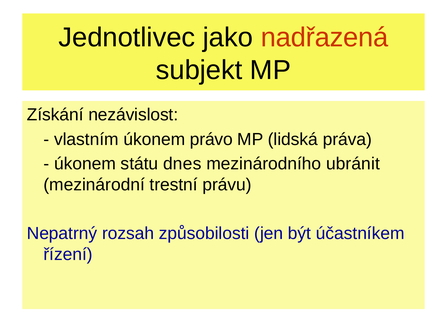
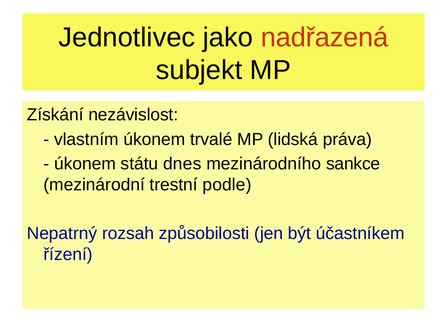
právo: právo -> trvalé
ubránit: ubránit -> sankce
právu: právu -> podle
